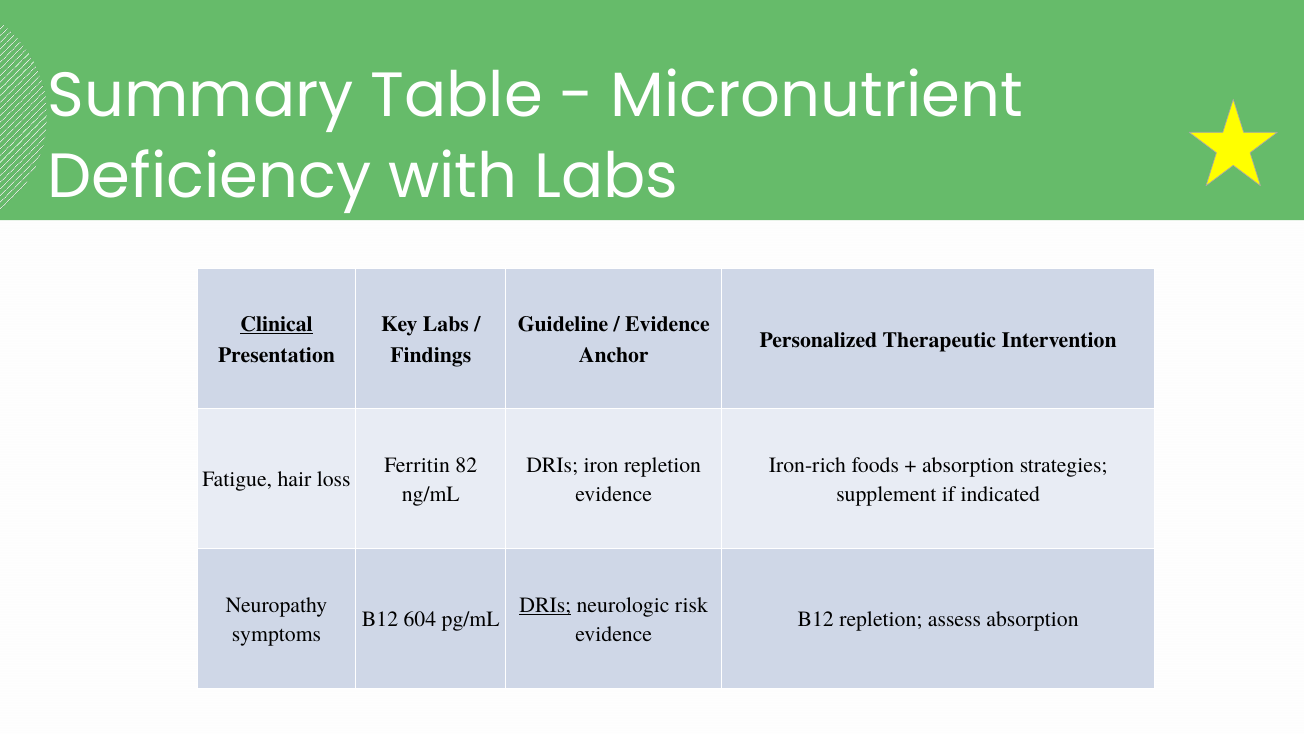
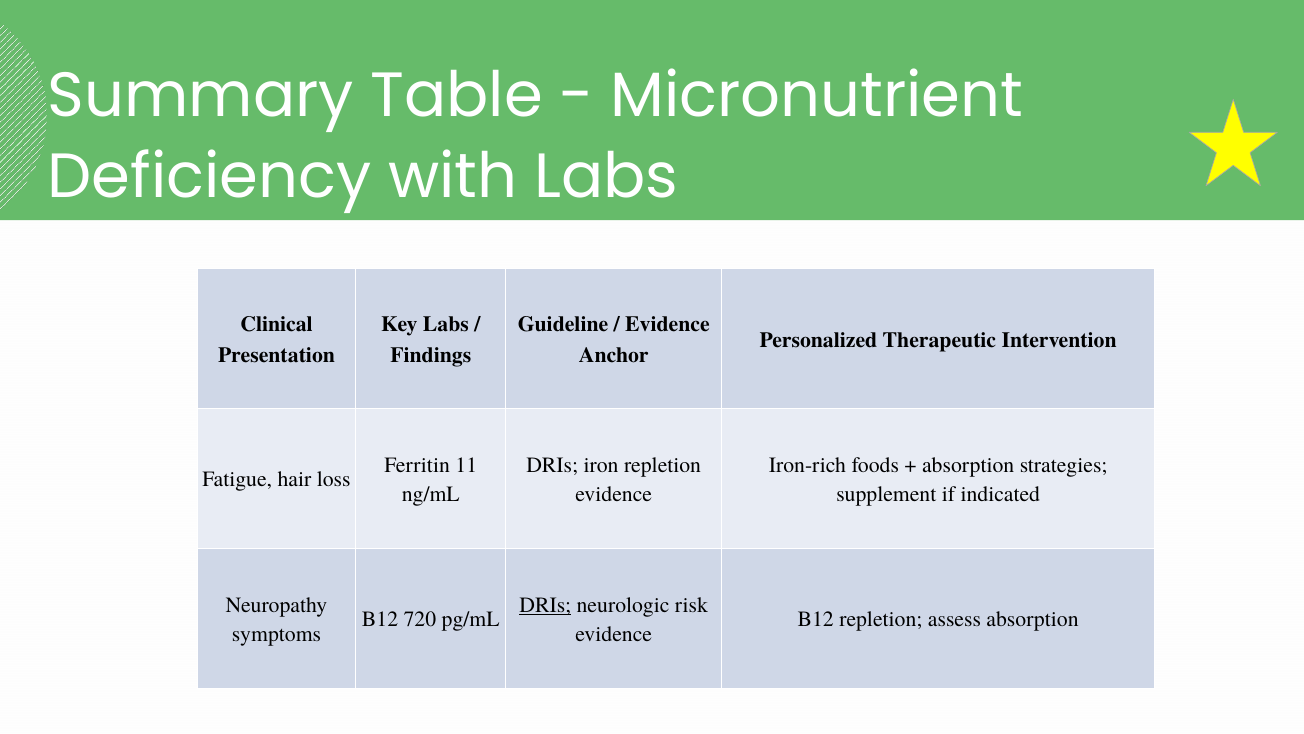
Clinical underline: present -> none
82: 82 -> 11
604: 604 -> 720
